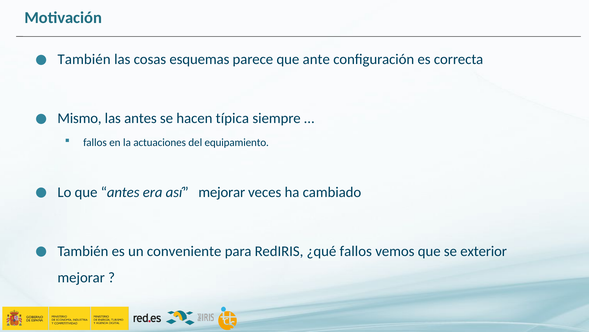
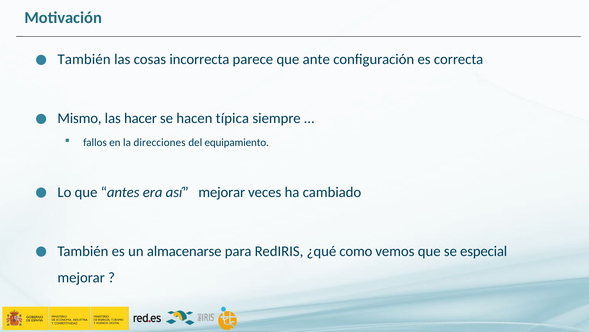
esquemas: esquemas -> incorrecta
las antes: antes -> hacer
actuaciones: actuaciones -> direcciones
conveniente: conveniente -> almacenarse
¿qué fallos: fallos -> como
exterior: exterior -> especial
